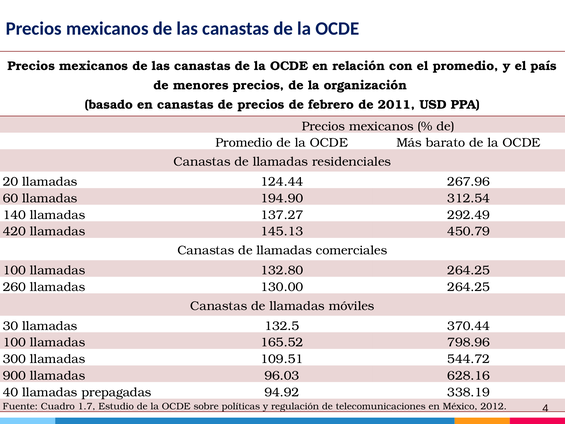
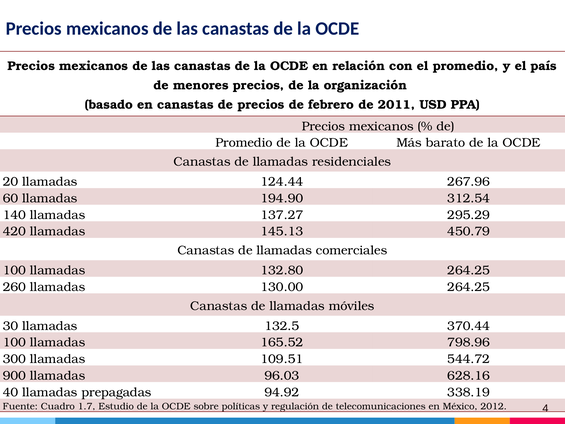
292.49: 292.49 -> 295.29
